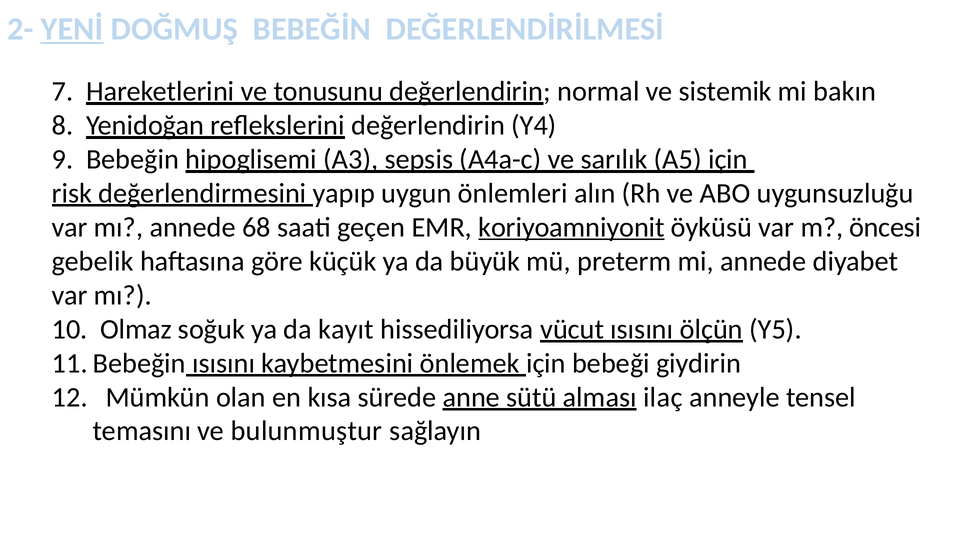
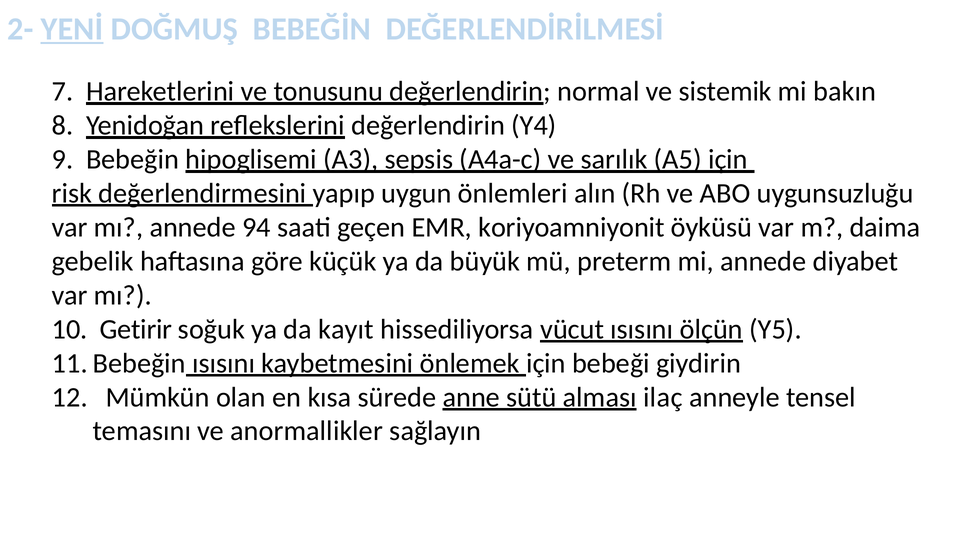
68: 68 -> 94
koriyoamniyonit underline: present -> none
öncesi: öncesi -> daima
Olmaz: Olmaz -> Getirir
bulunmuştur: bulunmuştur -> anormallikler
